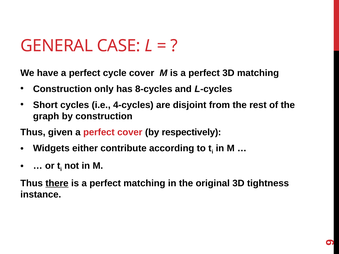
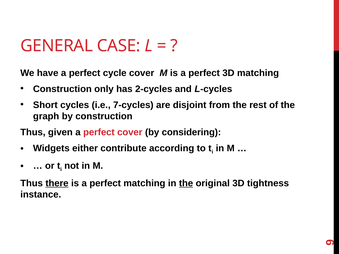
8-cycles: 8-cycles -> 2-cycles
4-cycles: 4-cycles -> 7-cycles
respectively: respectively -> considering
the at (186, 183) underline: none -> present
